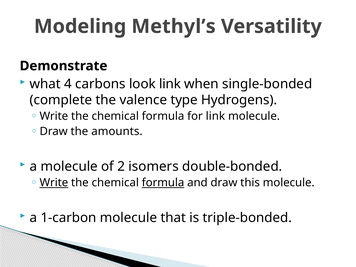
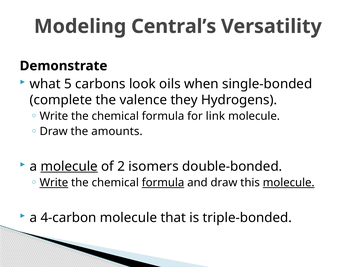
Methyl’s: Methyl’s -> Central’s
4: 4 -> 5
look link: link -> oils
type: type -> they
molecule at (69, 166) underline: none -> present
molecule at (289, 183) underline: none -> present
1-carbon: 1-carbon -> 4-carbon
